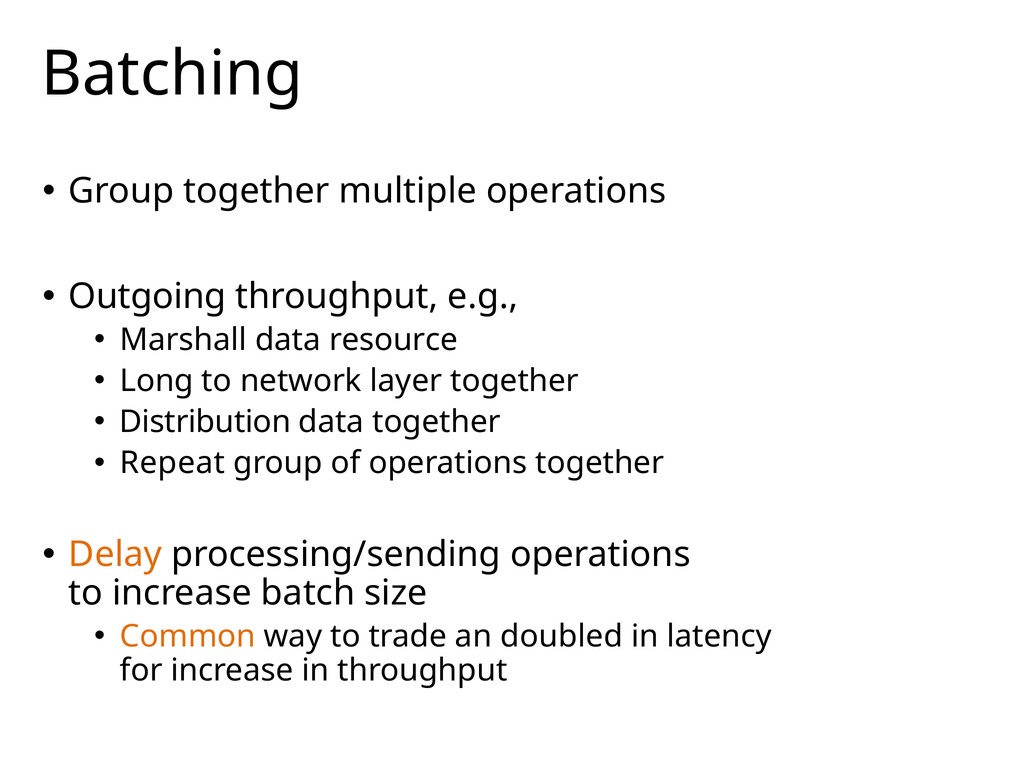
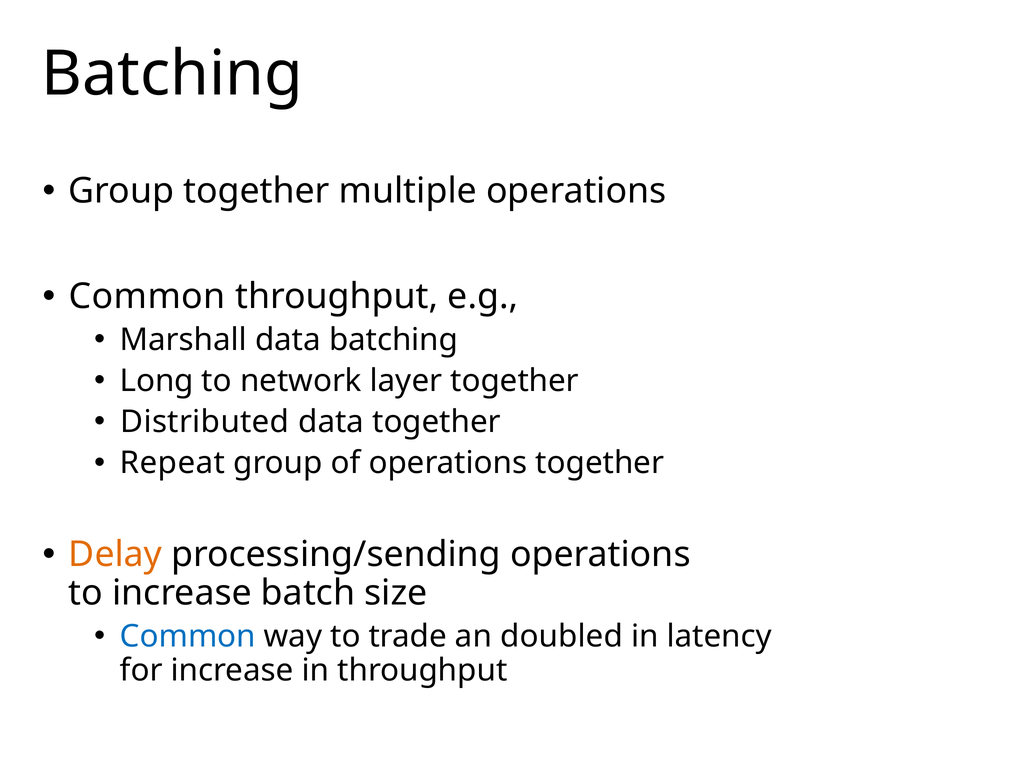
Outgoing at (147, 297): Outgoing -> Common
data resource: resource -> batching
Distribution: Distribution -> Distributed
Common at (188, 637) colour: orange -> blue
